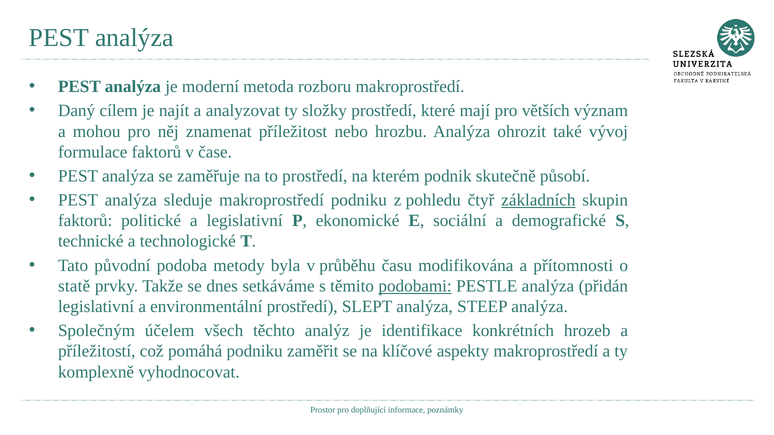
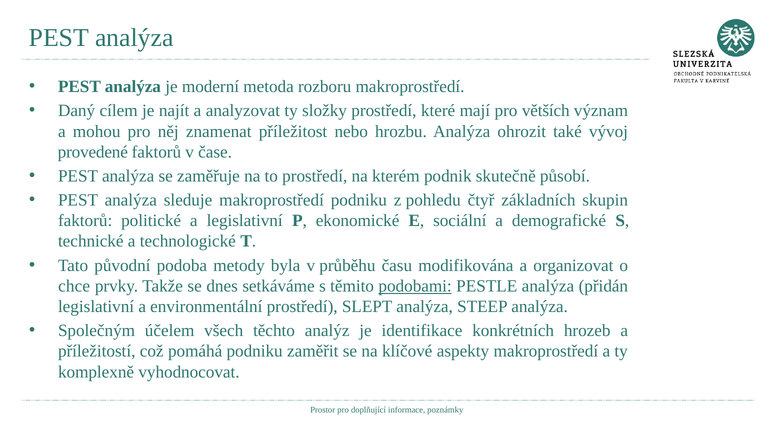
formulace: formulace -> provedené
základních underline: present -> none
přítomnosti: přítomnosti -> organizovat
statě: statě -> chce
